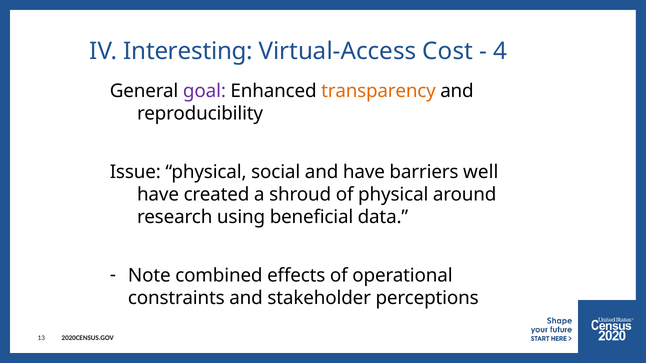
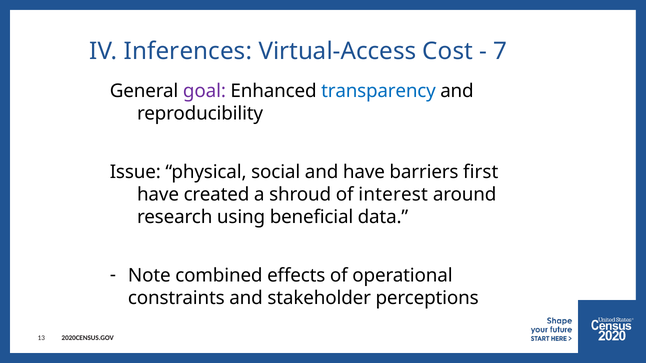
Interesting: Interesting -> Inferences
4: 4 -> 7
transparency colour: orange -> blue
well: well -> first
of physical: physical -> interest
